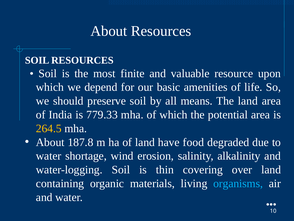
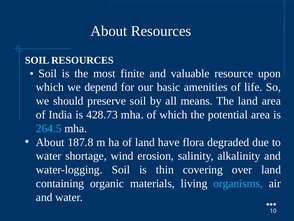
779.33: 779.33 -> 428.73
264.5 colour: yellow -> light blue
food: food -> flora
